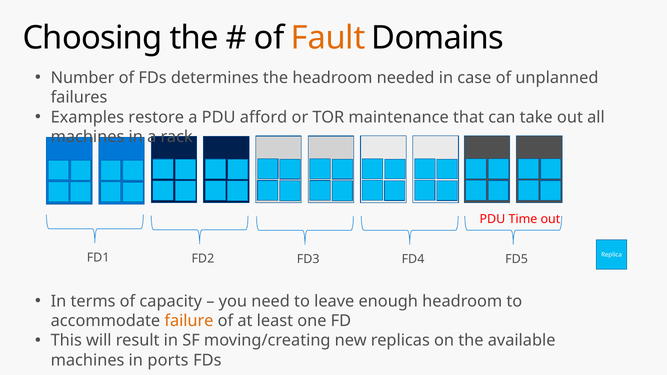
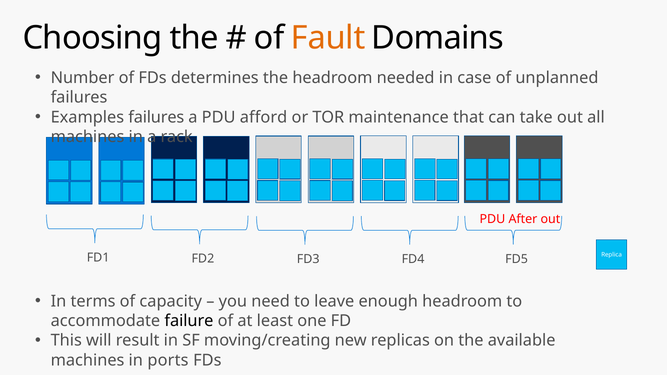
Examples restore: restore -> failures
Time: Time -> After
failure colour: orange -> black
